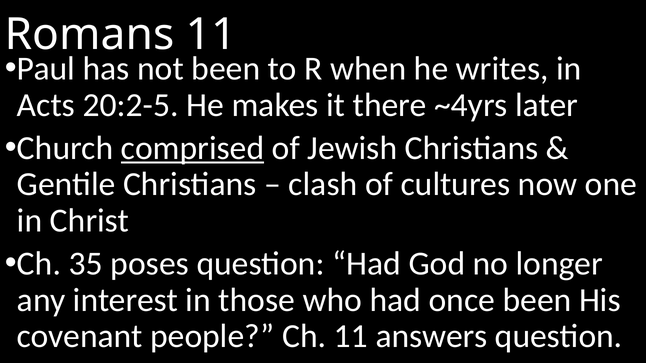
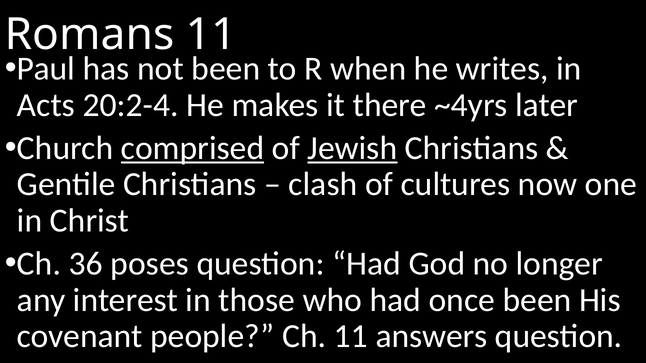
20:2-5: 20:2-5 -> 20:2-4
Jewish underline: none -> present
35: 35 -> 36
